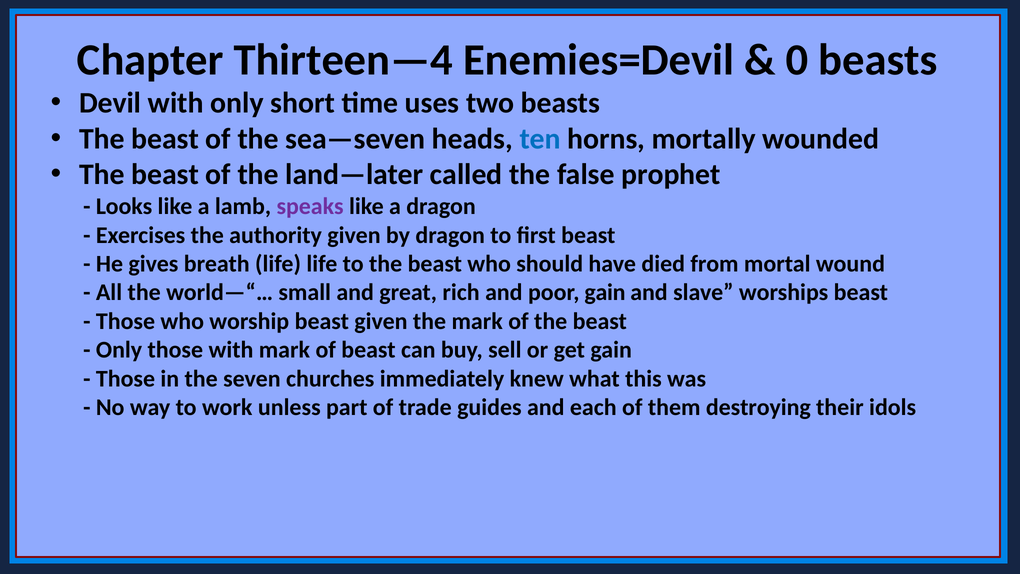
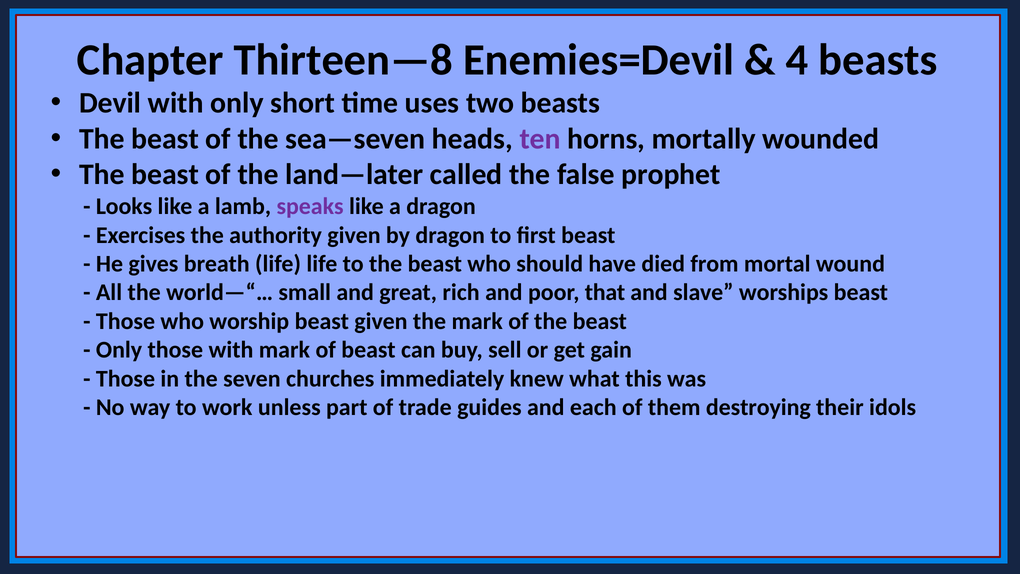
Thirteen—4: Thirteen—4 -> Thirteen—8
0: 0 -> 4
ten colour: blue -> purple
poor gain: gain -> that
